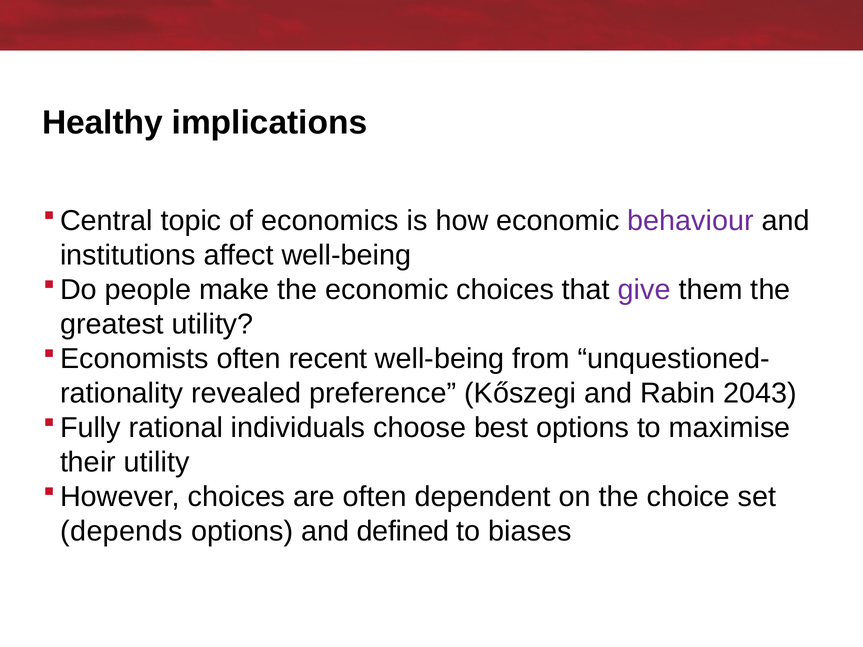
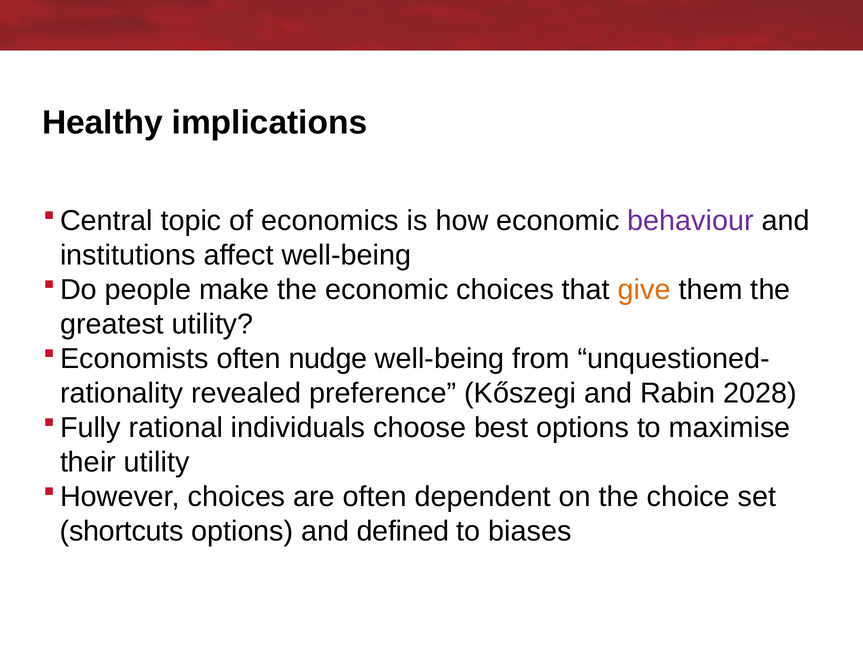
give colour: purple -> orange
recent: recent -> nudge
2043: 2043 -> 2028
depends: depends -> shortcuts
